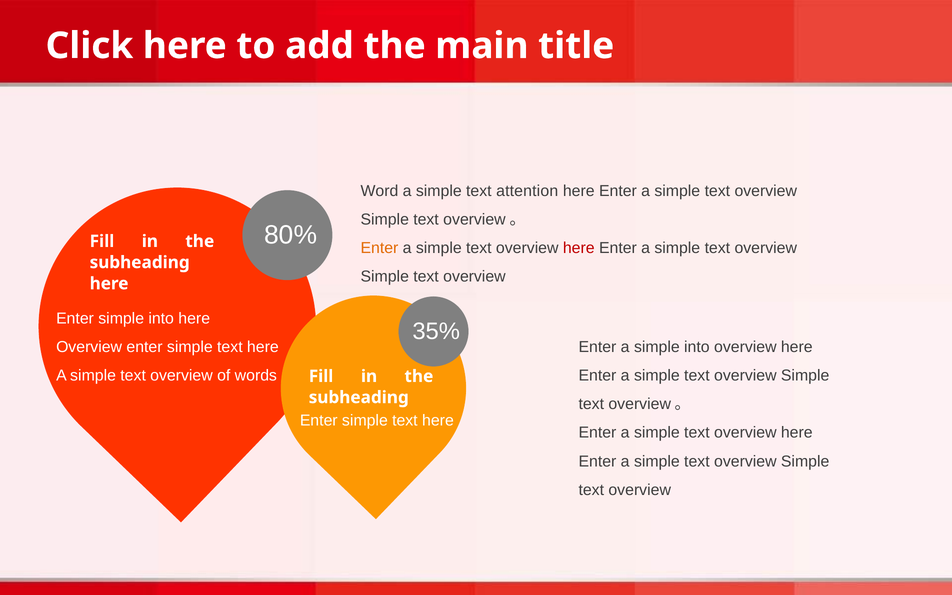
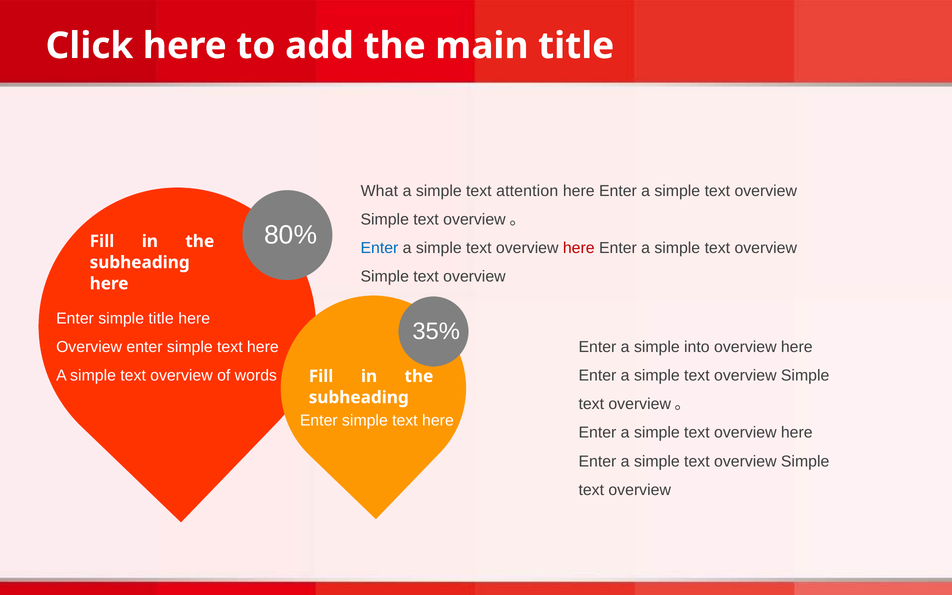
Word: Word -> What
Enter at (379, 248) colour: orange -> blue
Enter simple into: into -> title
